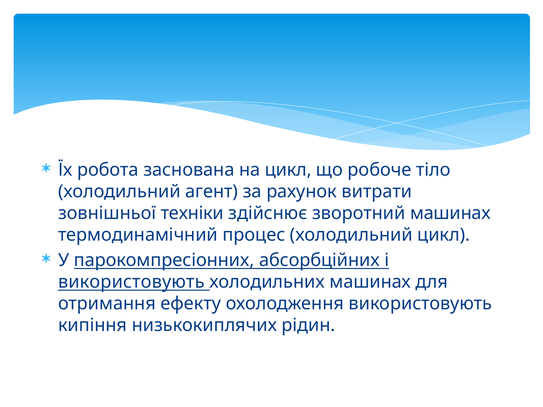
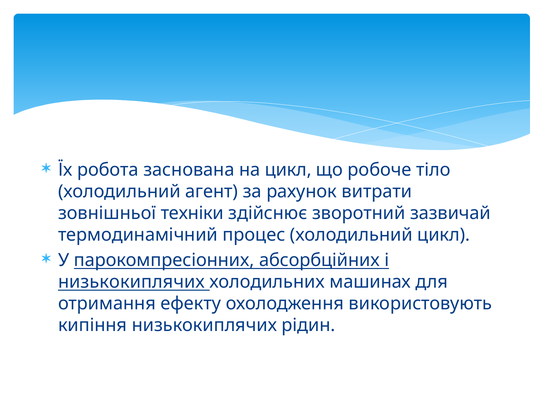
зворотний машинах: машинах -> зазвичай
використовують at (131, 282): використовують -> низькокиплячих
